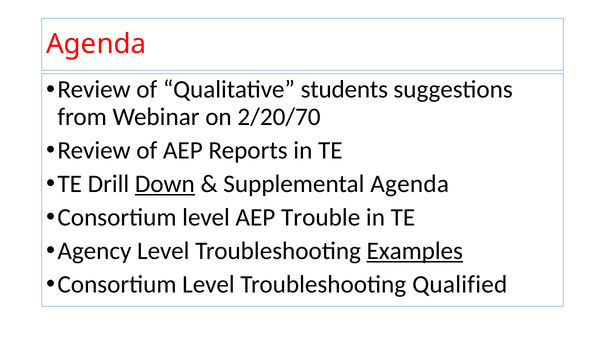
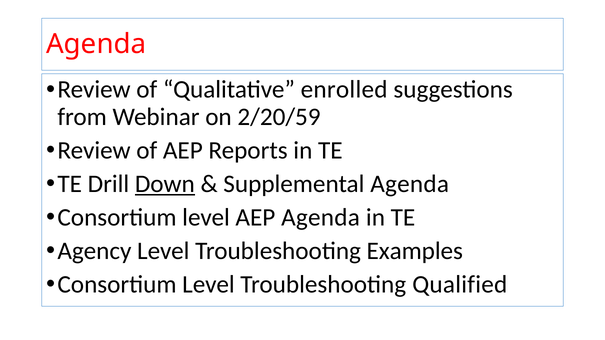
students: students -> enrolled
2/20/70: 2/20/70 -> 2/20/59
AEP Trouble: Trouble -> Agenda
Examples underline: present -> none
